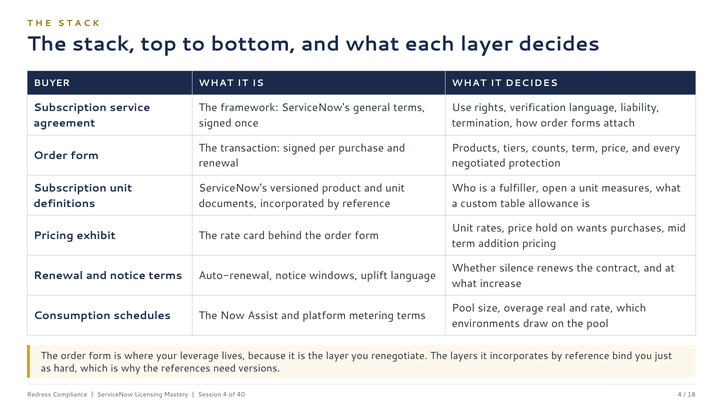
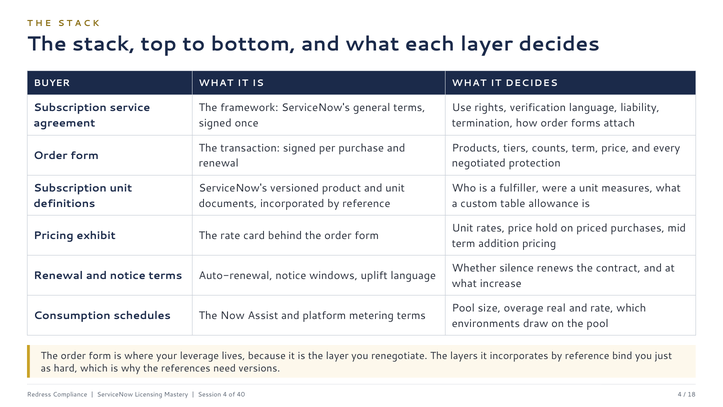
open: open -> were
wants: wants -> priced
